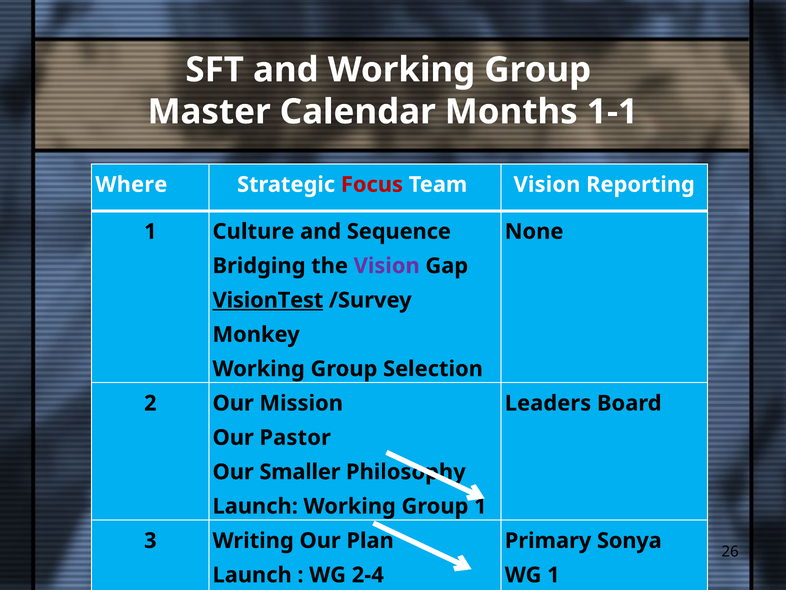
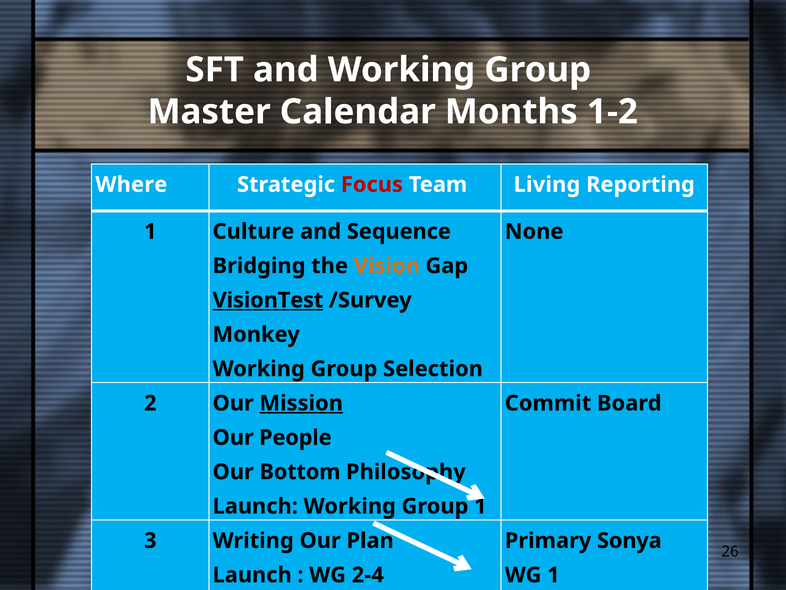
1-1: 1-1 -> 1-2
Team Vision: Vision -> Living
Vision at (387, 266) colour: purple -> orange
Mission underline: none -> present
Leaders: Leaders -> Commit
Pastor: Pastor -> People
Smaller: Smaller -> Bottom
